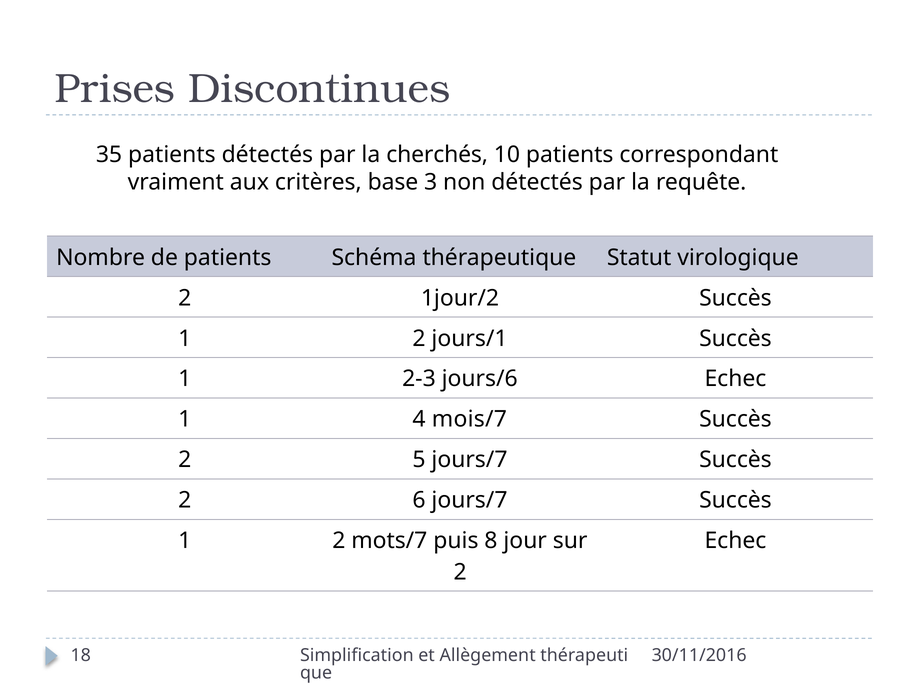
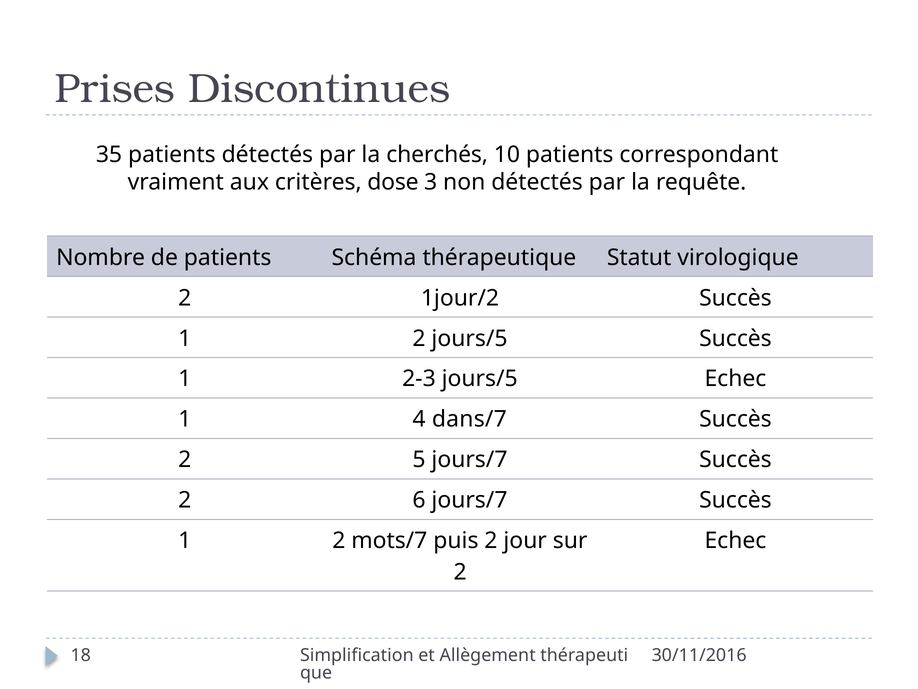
base: base -> dose
2 jours/1: jours/1 -> jours/5
2-3 jours/6: jours/6 -> jours/5
mois/7: mois/7 -> dans/7
puis 8: 8 -> 2
